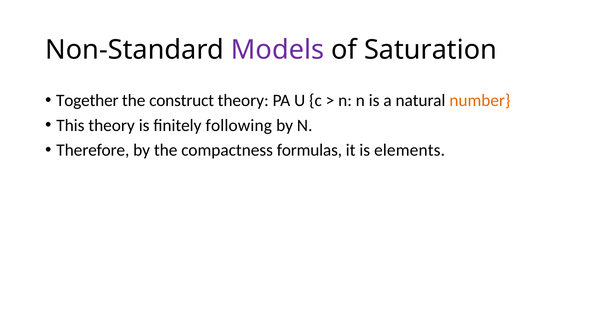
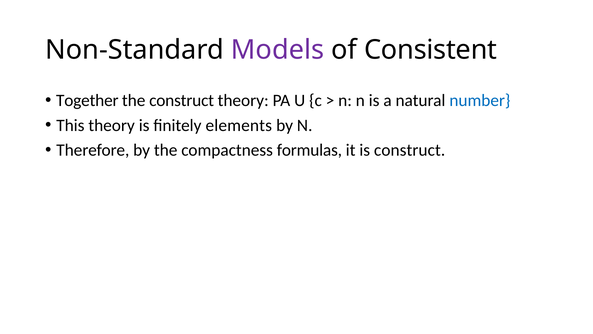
Saturation: Saturation -> Consistent
number colour: orange -> blue
following: following -> elements
is elements: elements -> construct
